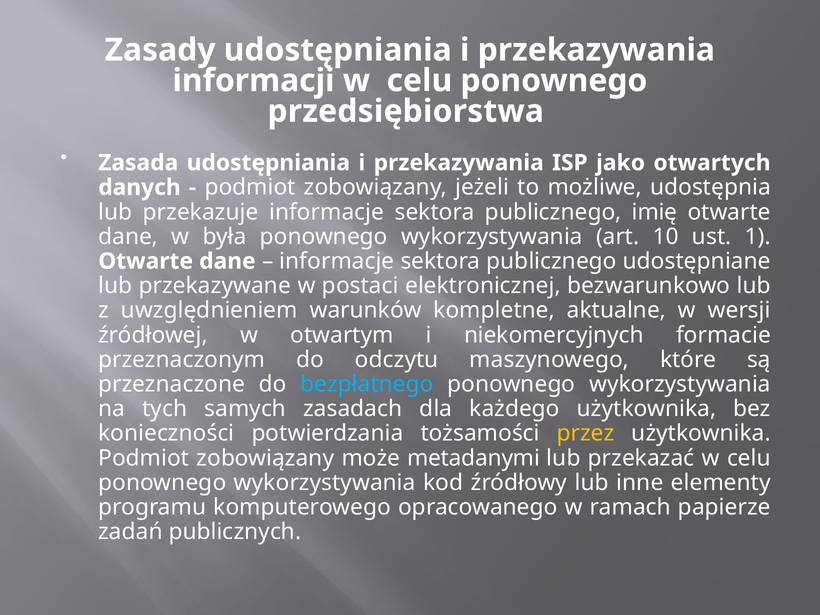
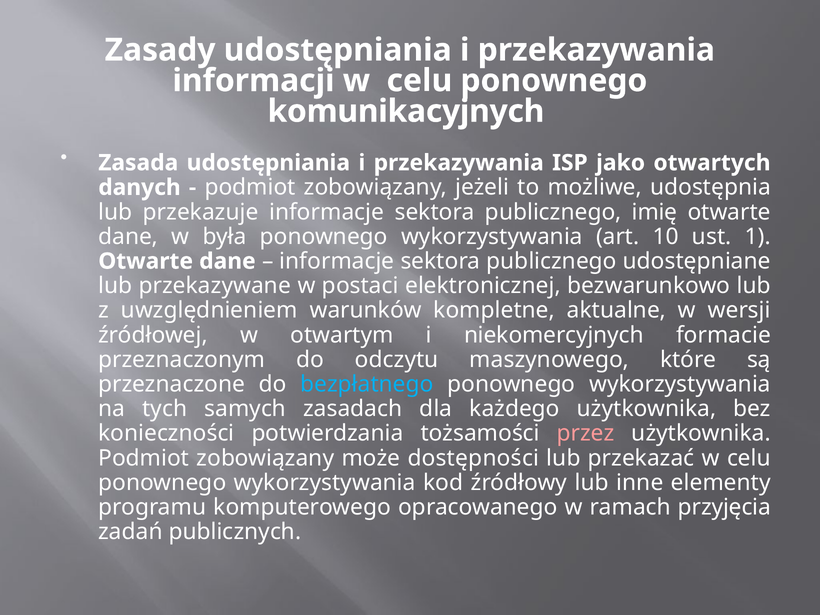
przedsiębiorstwa: przedsiębiorstwa -> komunikacyjnych
przez colour: yellow -> pink
metadanymi: metadanymi -> dostępności
papierze: papierze -> przyjęcia
